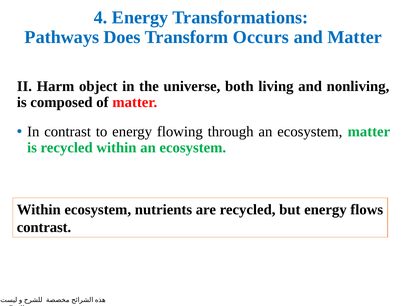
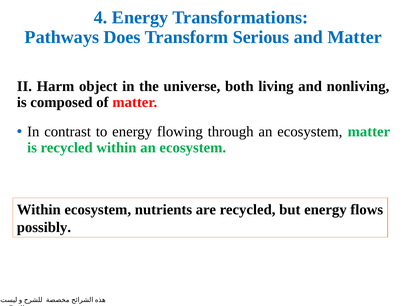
Occurs: Occurs -> Serious
contrast at (44, 227): contrast -> possibly
